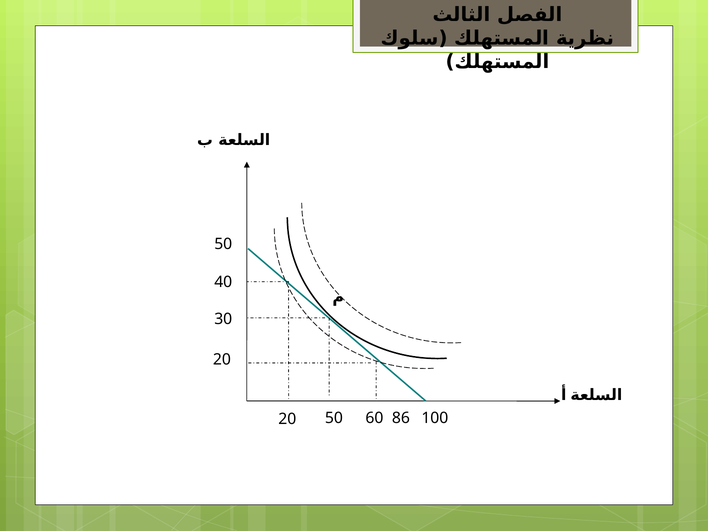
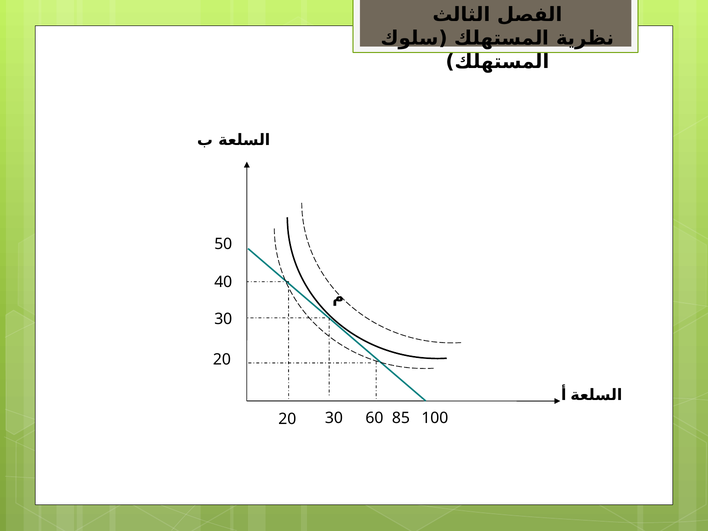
20 50: 50 -> 30
86: 86 -> 85
